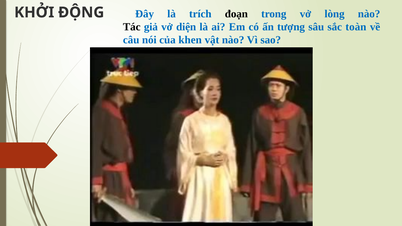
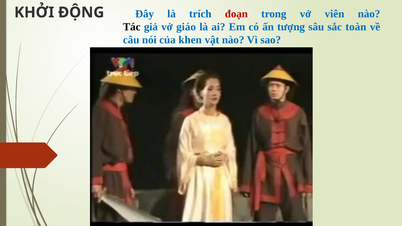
đoạn colour: black -> red
lòng: lòng -> viên
diện: diện -> giáo
